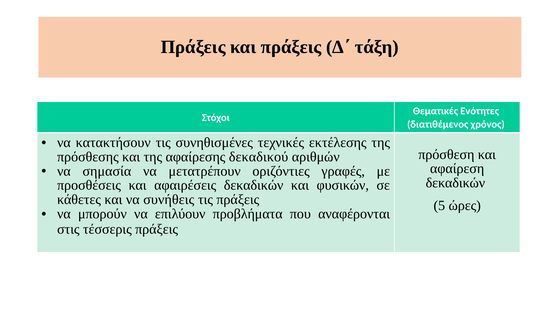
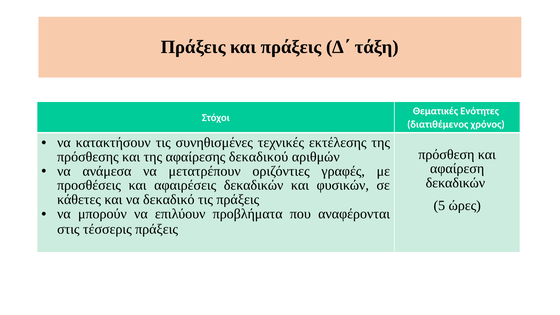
σημασία: σημασία -> ανάμεσα
συνήθεις: συνήθεις -> δεκαδικό
